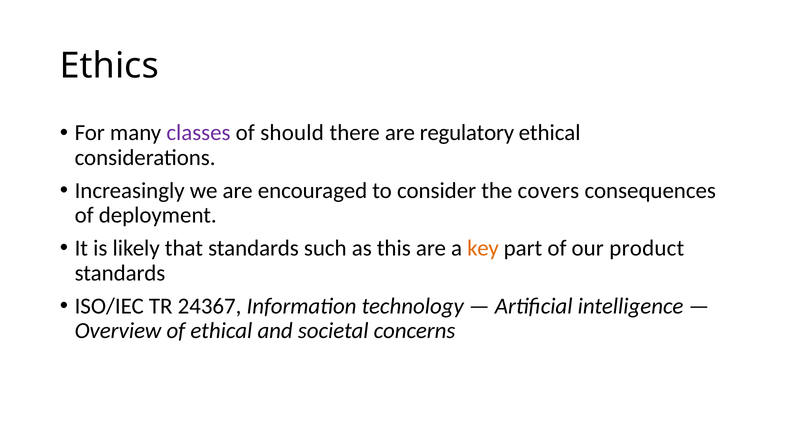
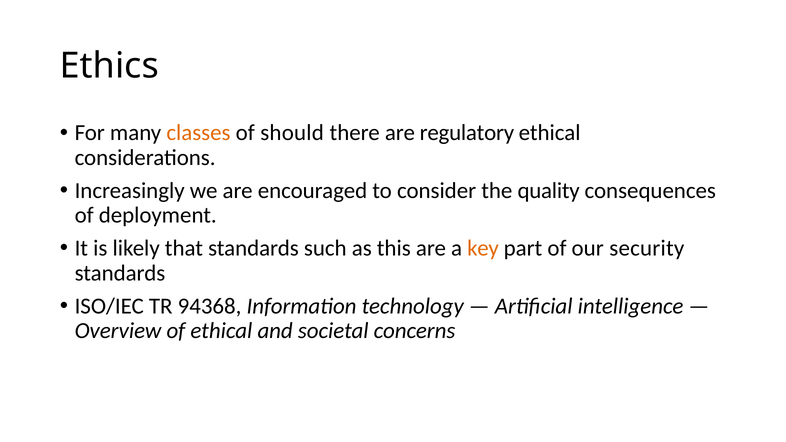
classes colour: purple -> orange
covers: covers -> quality
product: product -> security
24367: 24367 -> 94368
